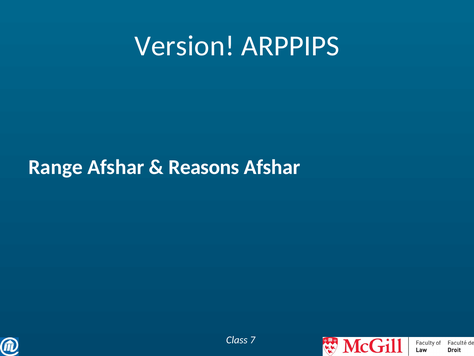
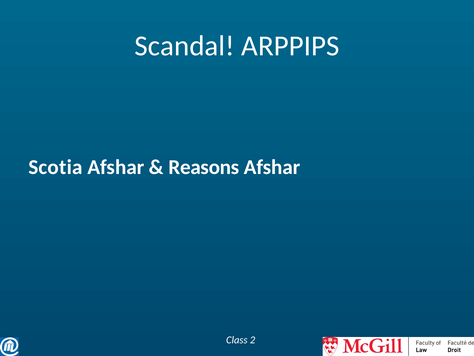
Version: Version -> Scandal
Range: Range -> Scotia
7: 7 -> 2
